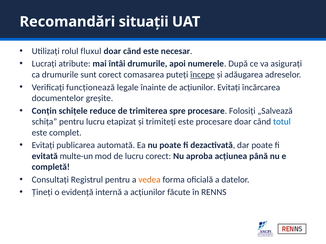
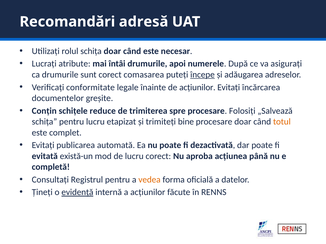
situații: situații -> adresă
rolul fluxul: fluxul -> schița
funcționează: funcționează -> conformitate
trimiteți este: este -> bine
totul colour: blue -> orange
multe-un: multe-un -> există-un
evidență underline: none -> present
